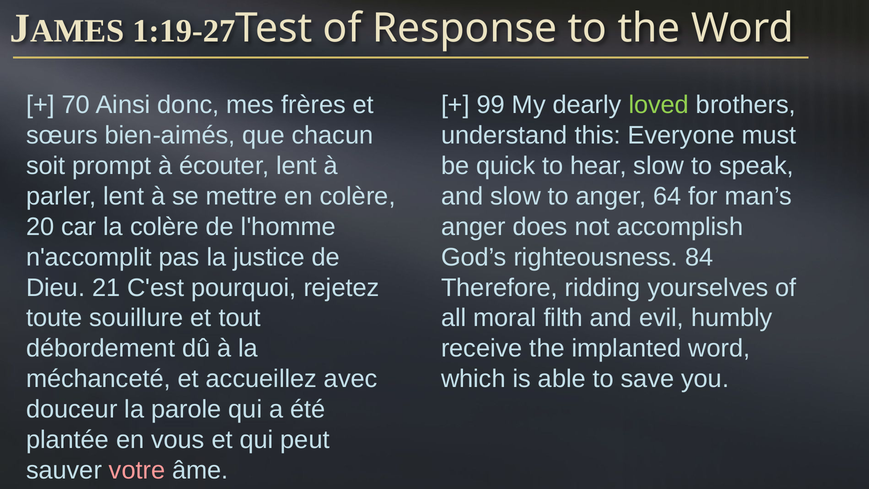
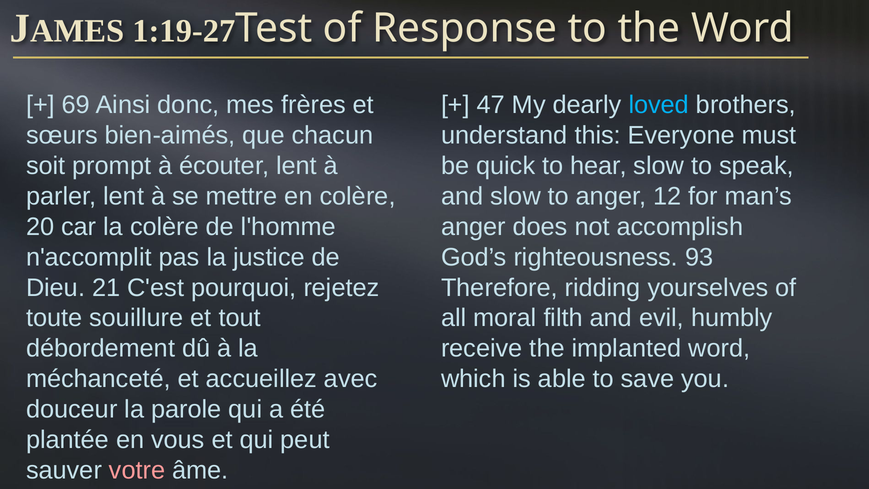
70: 70 -> 69
99: 99 -> 47
loved colour: light green -> light blue
64: 64 -> 12
84: 84 -> 93
